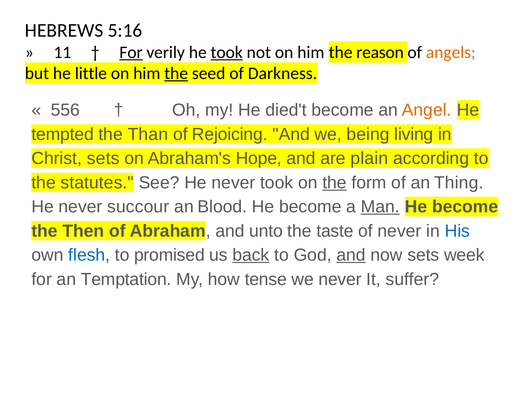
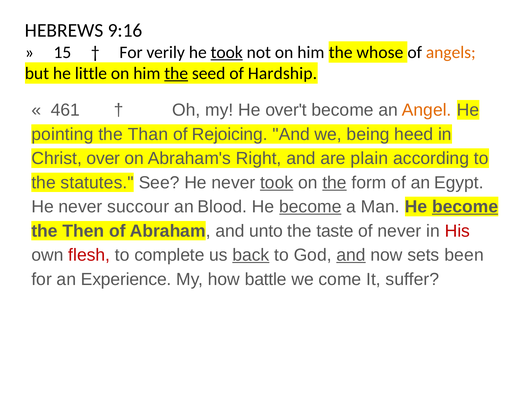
5:16: 5:16 -> 9:16
11: 11 -> 15
For at (131, 52) underline: present -> none
reason: reason -> whose
Darkness: Darkness -> Hardship
556: 556 -> 461
died't: died't -> over't
tempted: tempted -> pointing
living: living -> heed
Christ sets: sets -> over
Hope: Hope -> Right
took at (277, 183) underline: none -> present
Thing: Thing -> Egypt
become at (310, 207) underline: none -> present
Man underline: present -> none
become at (465, 207) underline: none -> present
His colour: blue -> red
flesh colour: blue -> red
promised: promised -> complete
week: week -> been
Temptation: Temptation -> Experience
tense: tense -> battle
we never: never -> come
